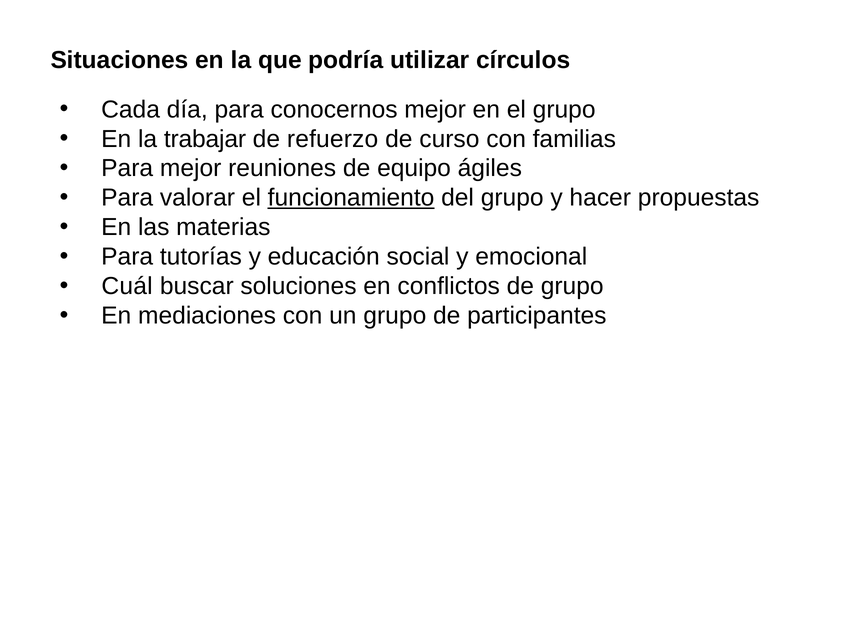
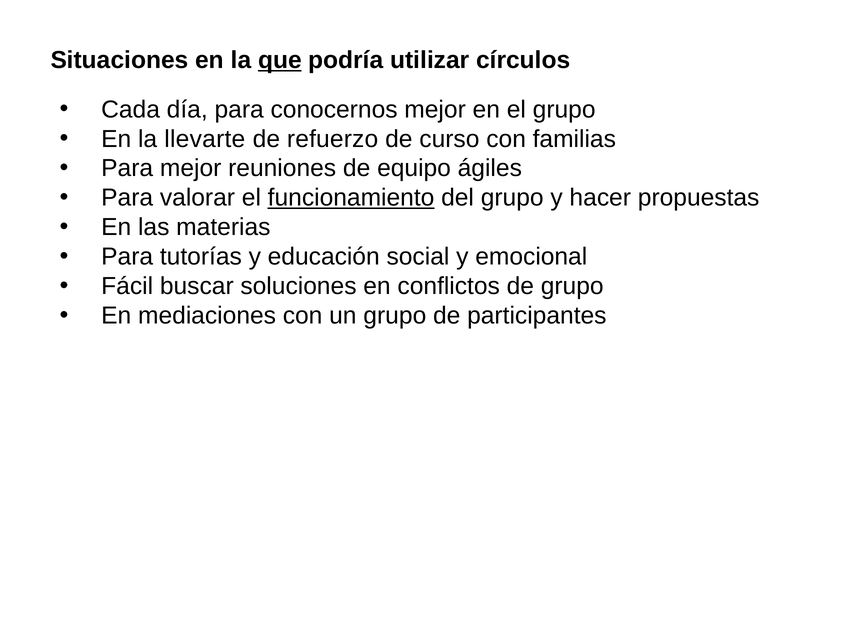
que underline: none -> present
trabajar: trabajar -> llevarte
Cuál: Cuál -> Fácil
